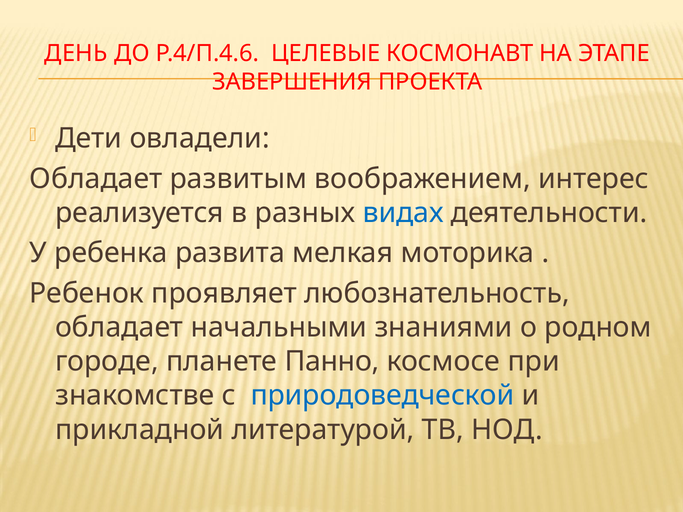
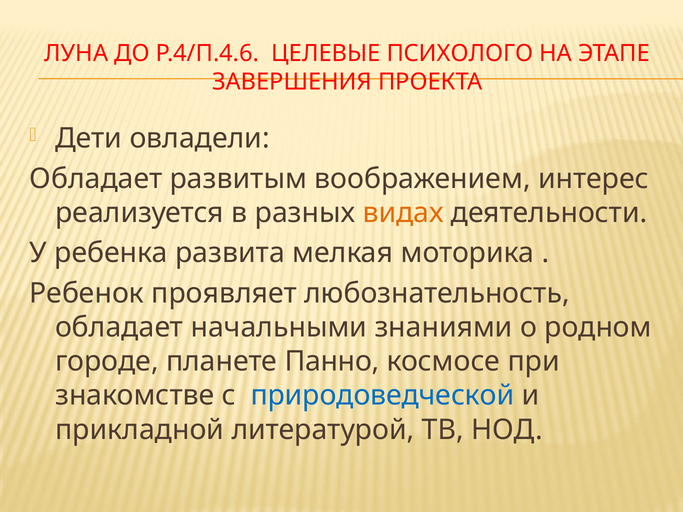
ДЕНЬ: ДЕНЬ -> ЛУНА
КОСМОНАВТ: КОСМОНАВТ -> ПСИХОЛОГО
видах colour: blue -> orange
